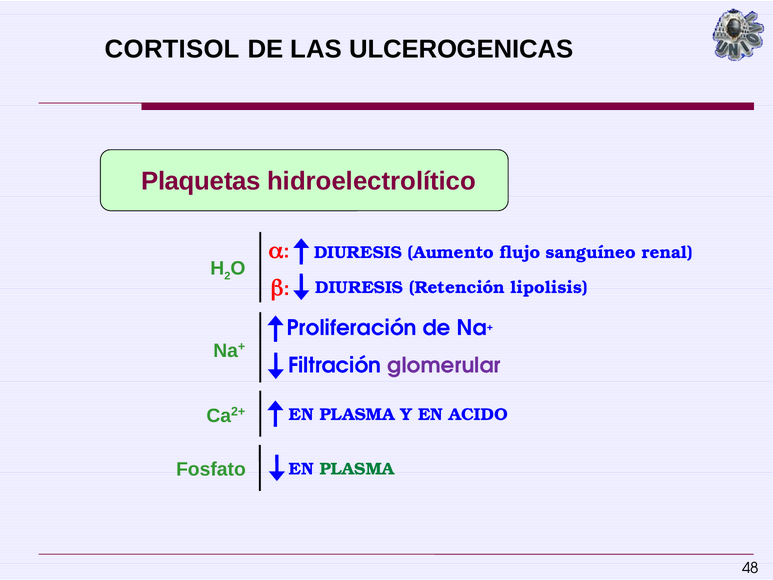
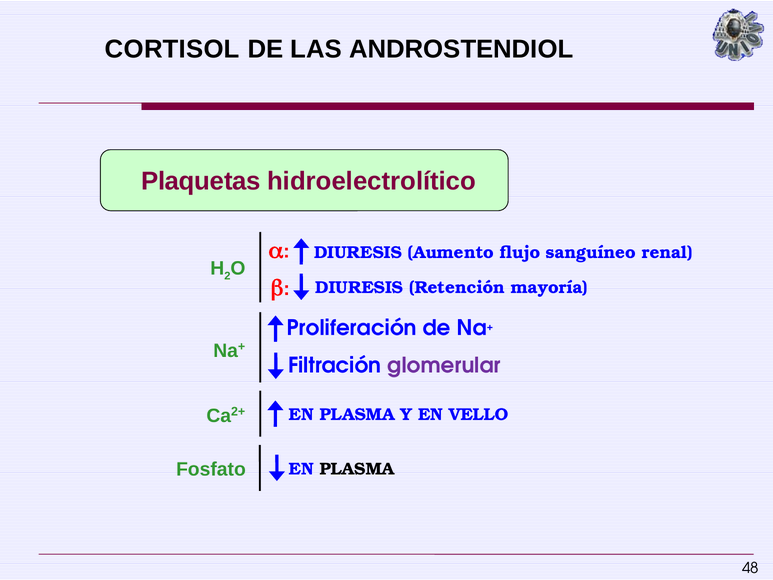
ULCEROGENICAS: ULCEROGENICAS -> ANDROSTENDIOL
lipolisis: lipolisis -> mayoría
ACIDO: ACIDO -> VELLO
PLASMA at (357, 469) colour: green -> black
